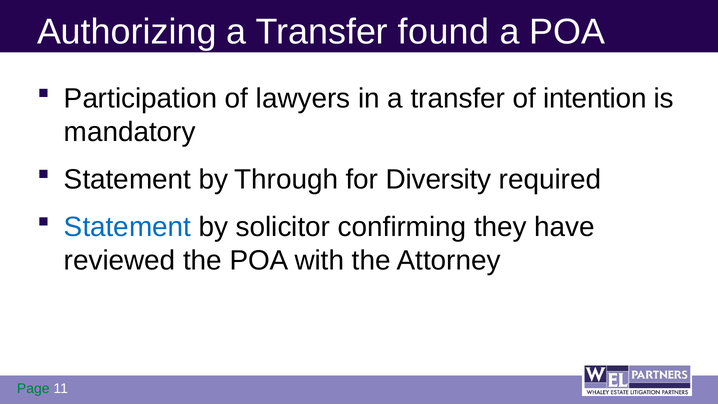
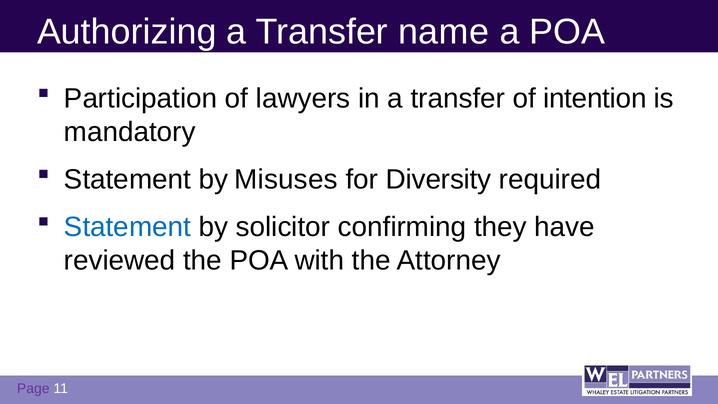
found: found -> name
Through: Through -> Misuses
Page colour: green -> purple
